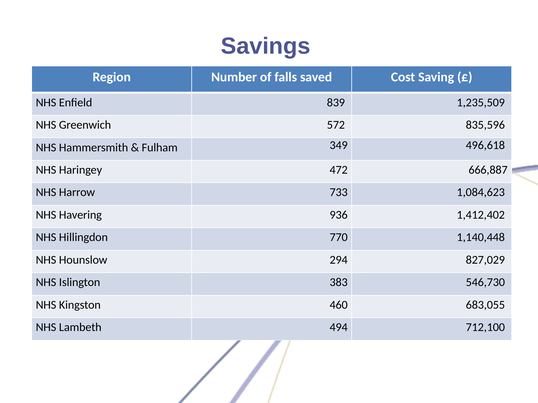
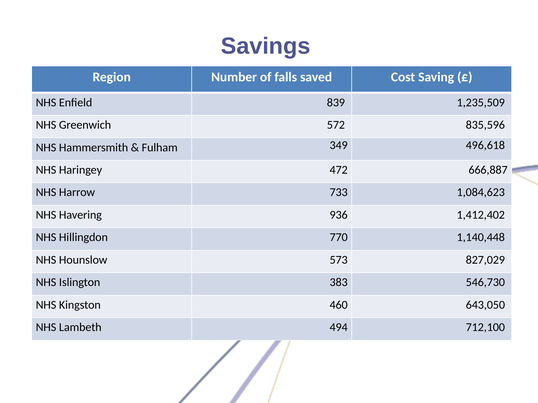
294: 294 -> 573
683,055: 683,055 -> 643,050
